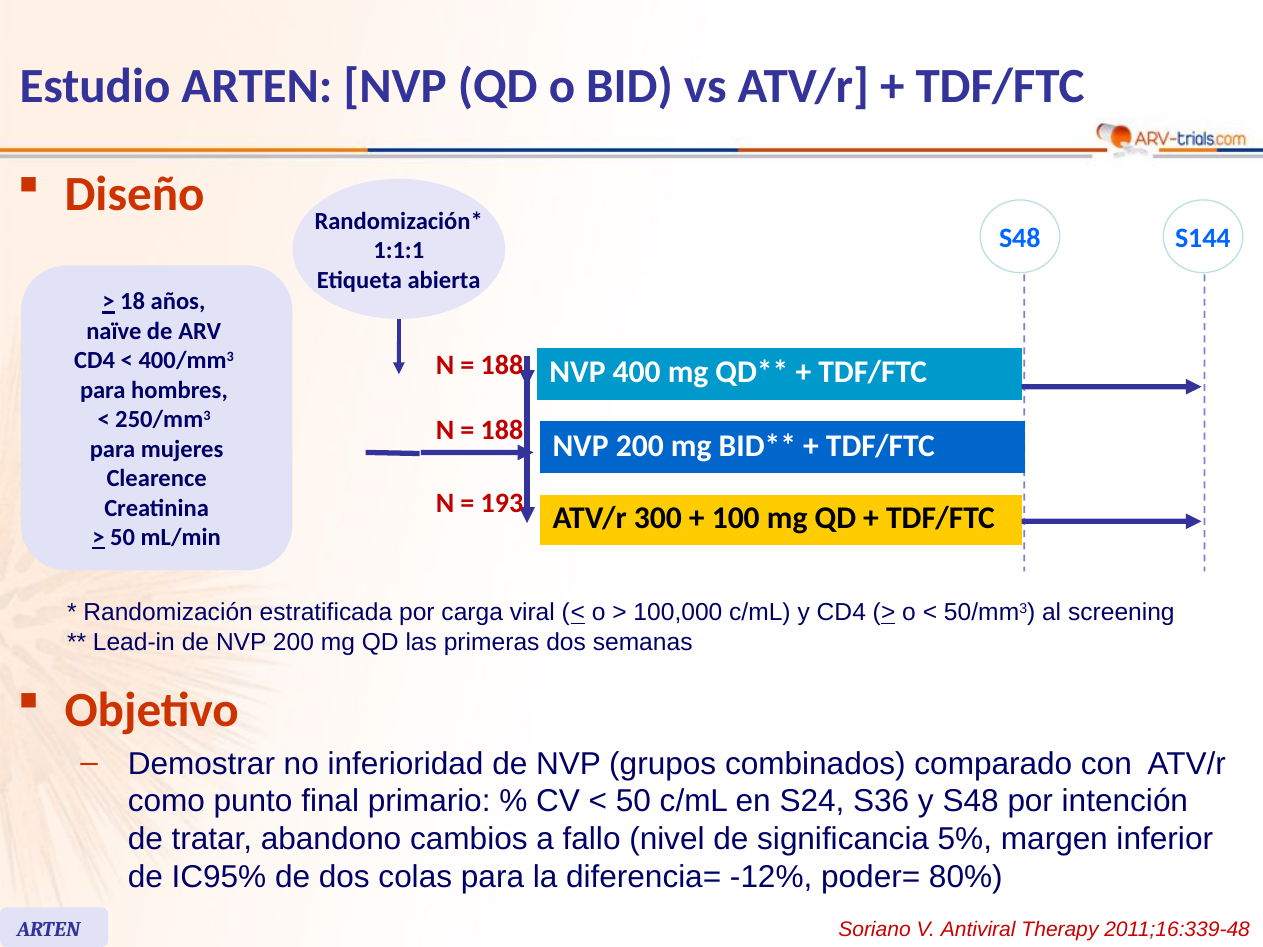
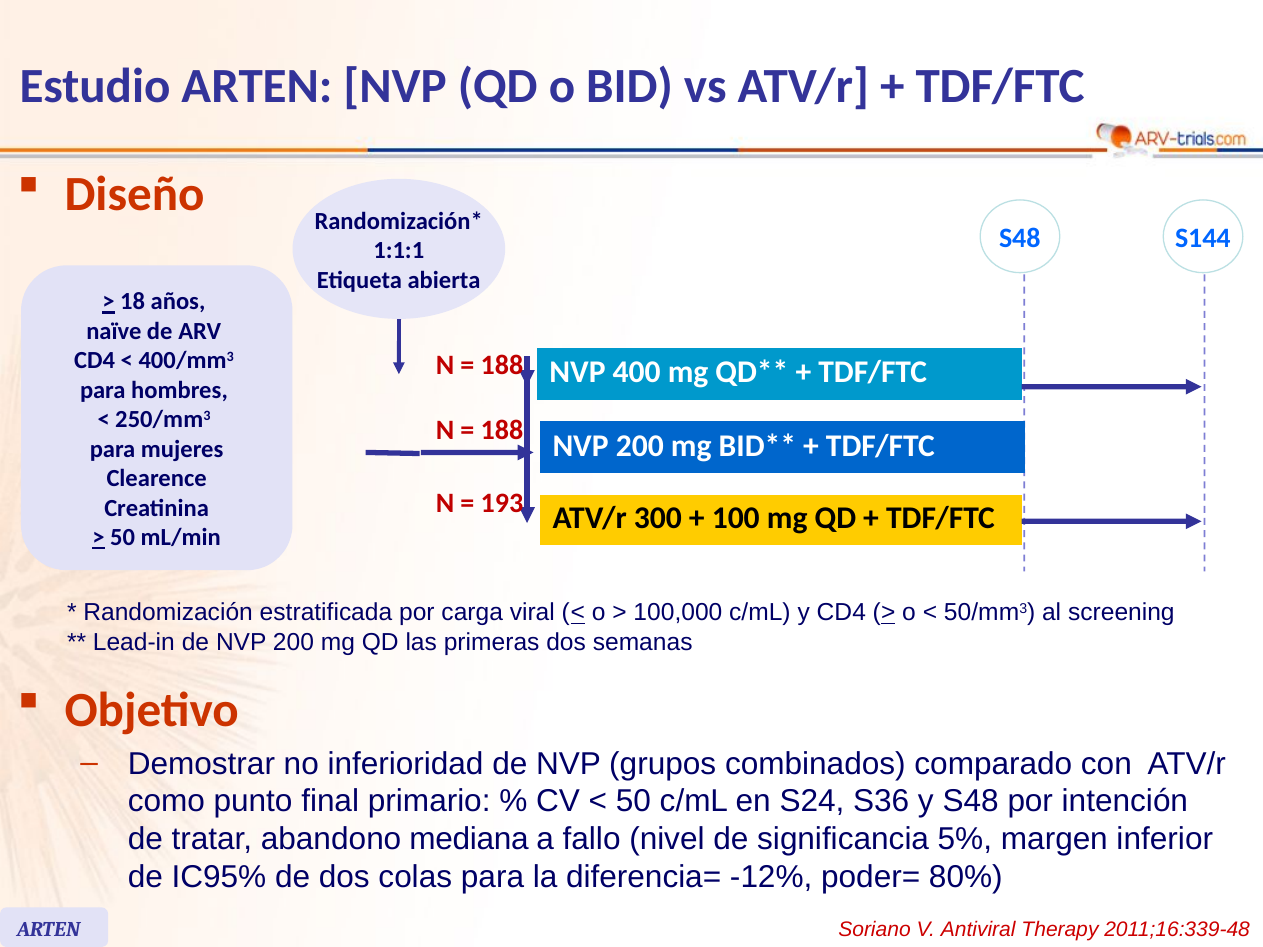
cambios: cambios -> mediana
